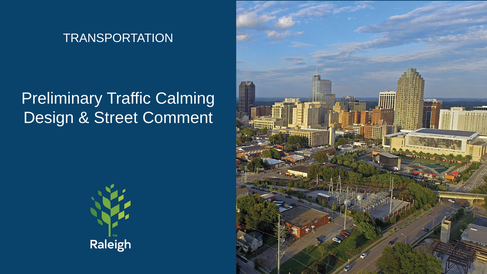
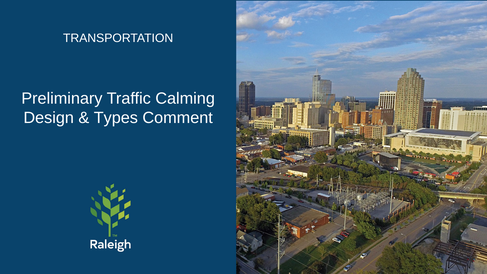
Street: Street -> Types
